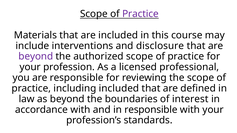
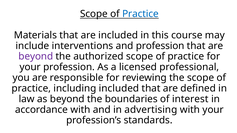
Practice at (140, 14) colour: purple -> blue
and disclosure: disclosure -> profession
in responsible: responsible -> advertising
